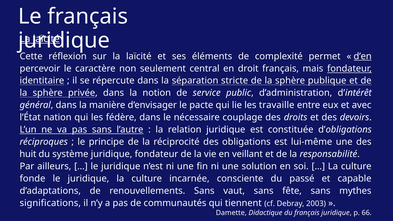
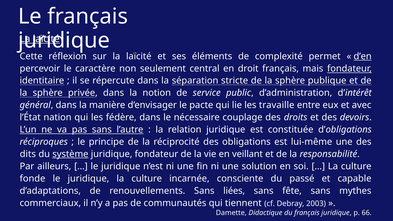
huit: huit -> dits
système underline: none -> present
vaut: vaut -> liées
significations: significations -> commerciaux
